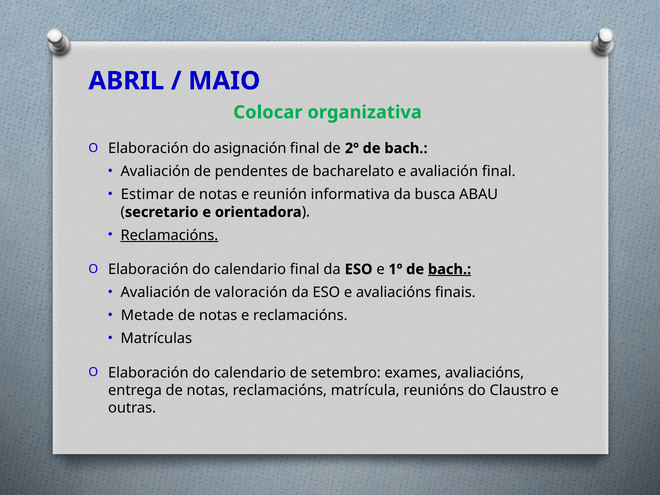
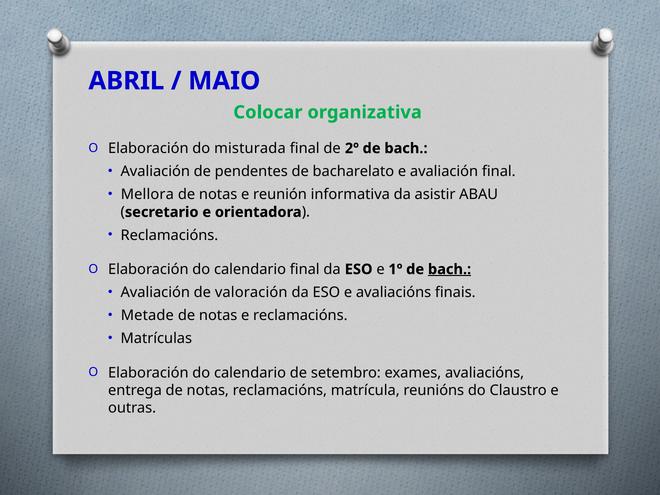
asignación: asignación -> misturada
Estimar: Estimar -> Mellora
busca: busca -> asistir
Reclamacións at (169, 235) underline: present -> none
